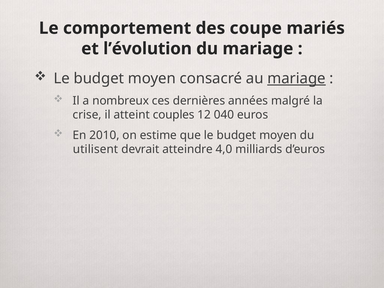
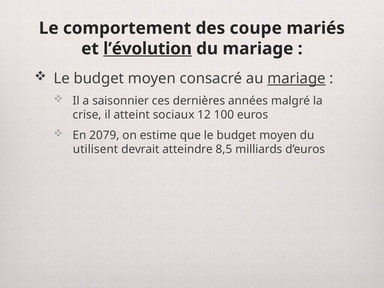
l’évolution underline: none -> present
nombreux: nombreux -> saisonnier
couples: couples -> sociaux
040: 040 -> 100
2010: 2010 -> 2079
4,0: 4,0 -> 8,5
